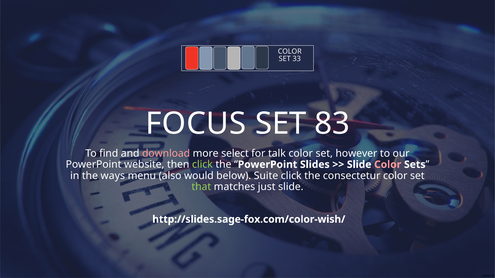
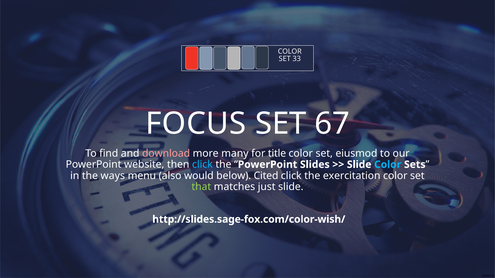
83: 83 -> 67
select: select -> many
talk: talk -> title
however: however -> eiusmod
click at (202, 165) colour: light green -> light blue
Color at (388, 165) colour: pink -> light blue
Suite: Suite -> Cited
consectetur: consectetur -> exercitation
